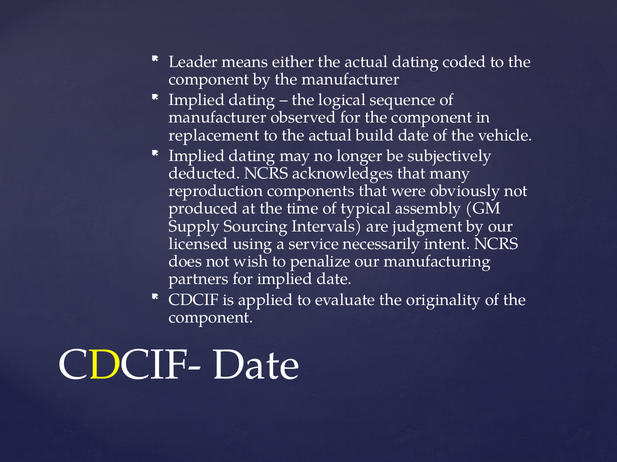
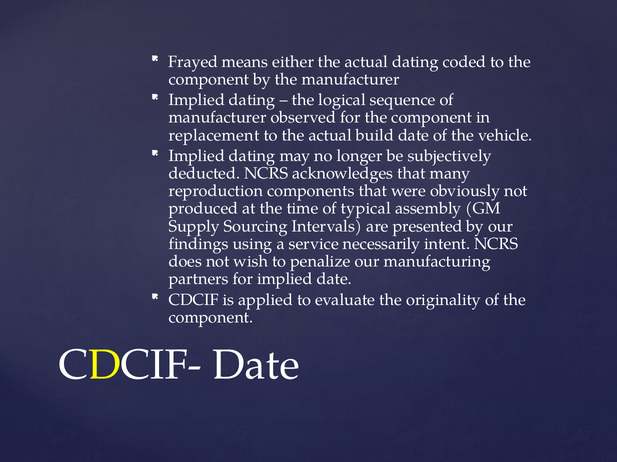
Leader: Leader -> Frayed
judgment: judgment -> presented
licensed: licensed -> findings
